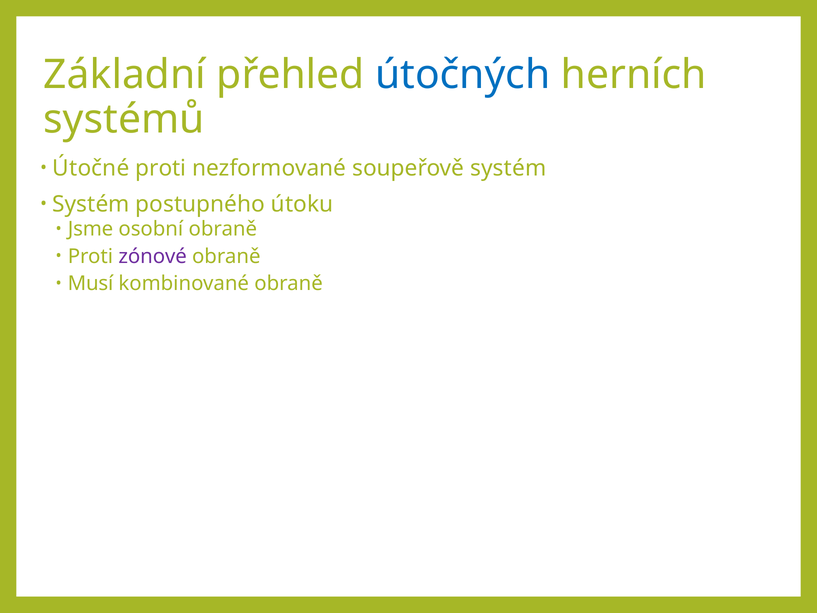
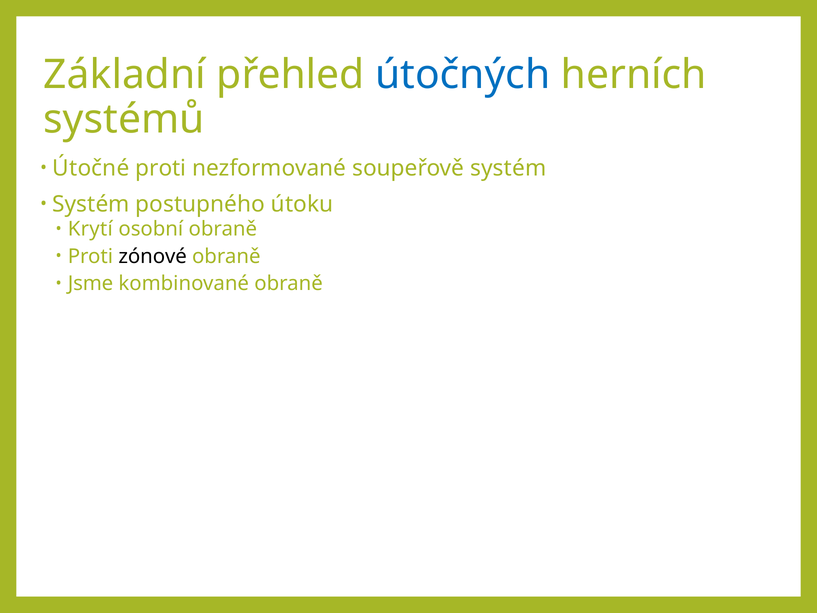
Jsme: Jsme -> Krytí
zónové colour: purple -> black
Musí: Musí -> Jsme
